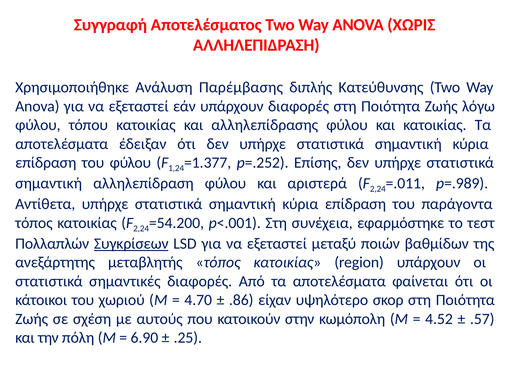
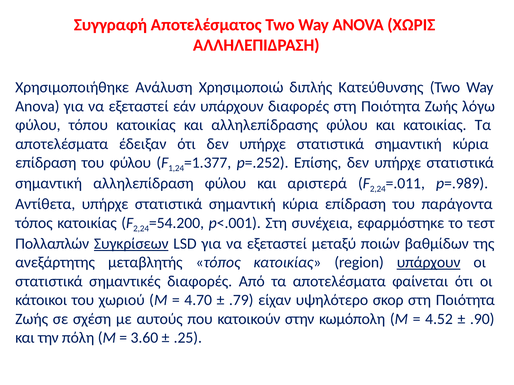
Παρέμβασης: Παρέμβασης -> Χρησιμοποιώ
υπάρχουν at (429, 263) underline: none -> present
.86: .86 -> .79
.57: .57 -> .90
6.90: 6.90 -> 3.60
